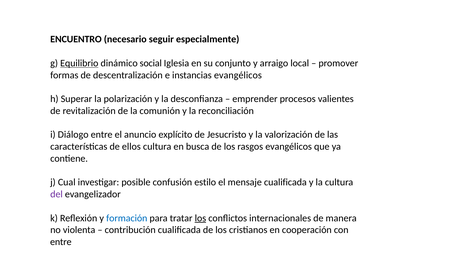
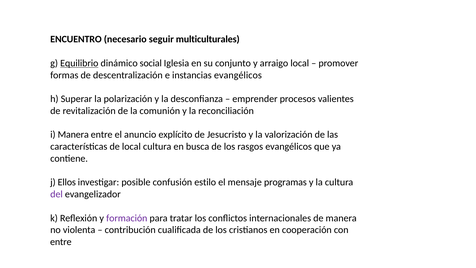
especialmente: especialmente -> multiculturales
i Diálogo: Diálogo -> Manera
de ellos: ellos -> local
Cual: Cual -> Ellos
mensaje cualificada: cualificada -> programas
formación colour: blue -> purple
los at (200, 218) underline: present -> none
